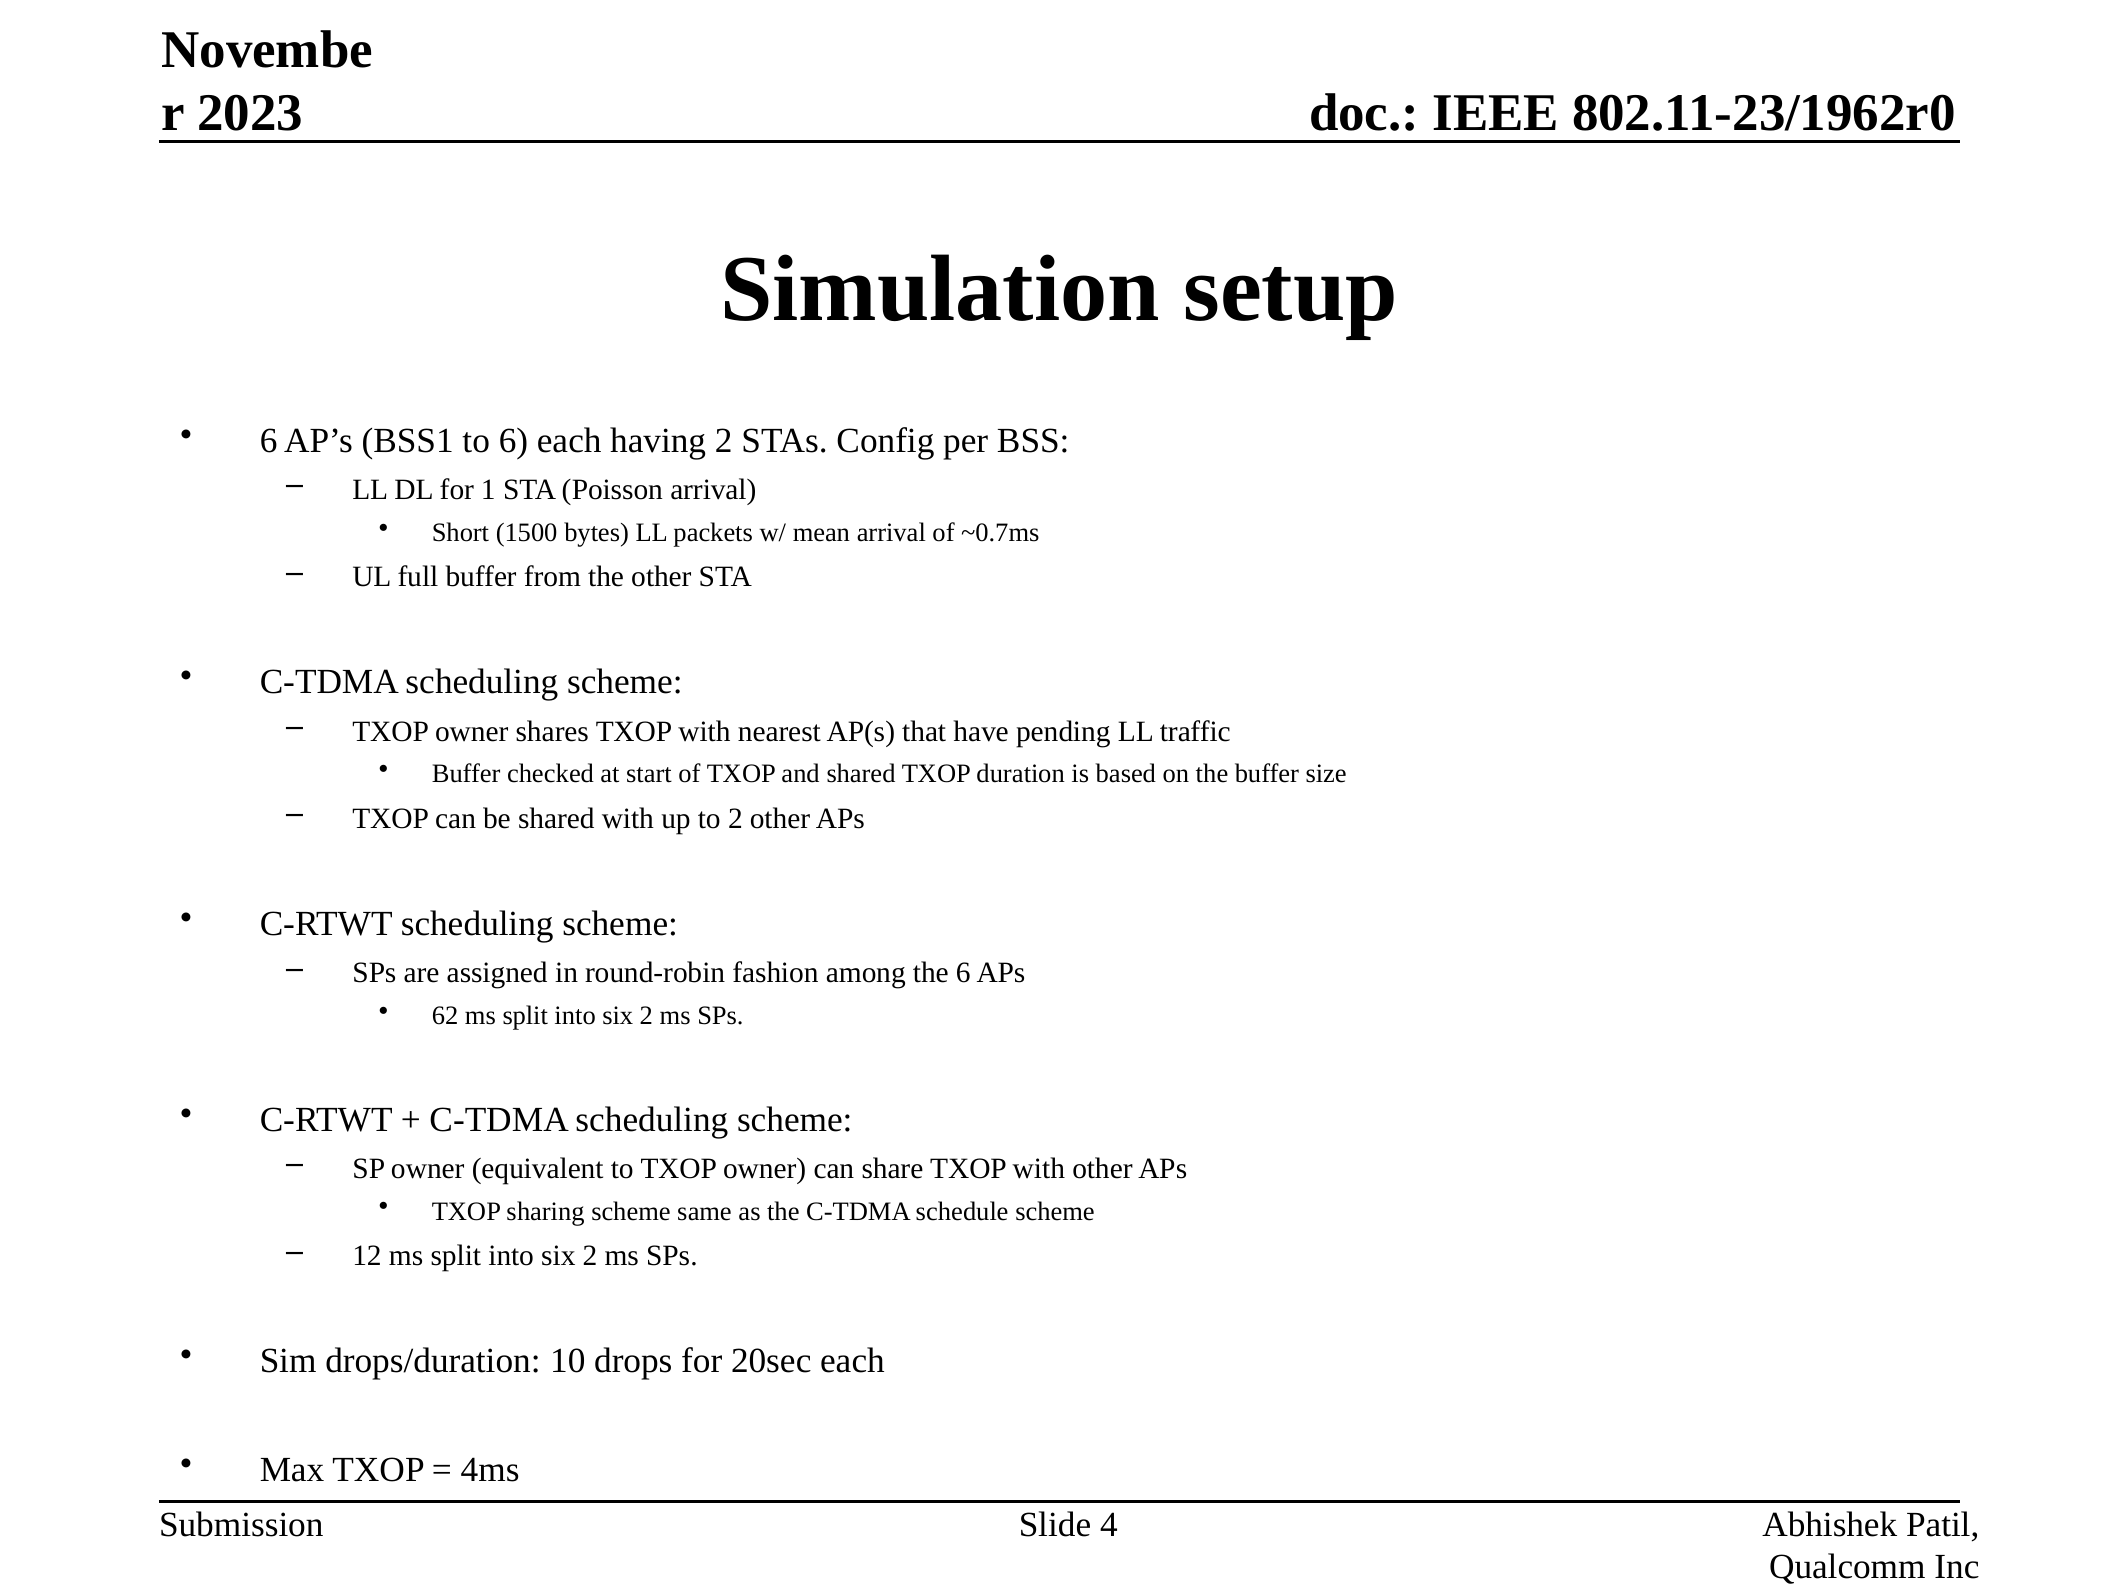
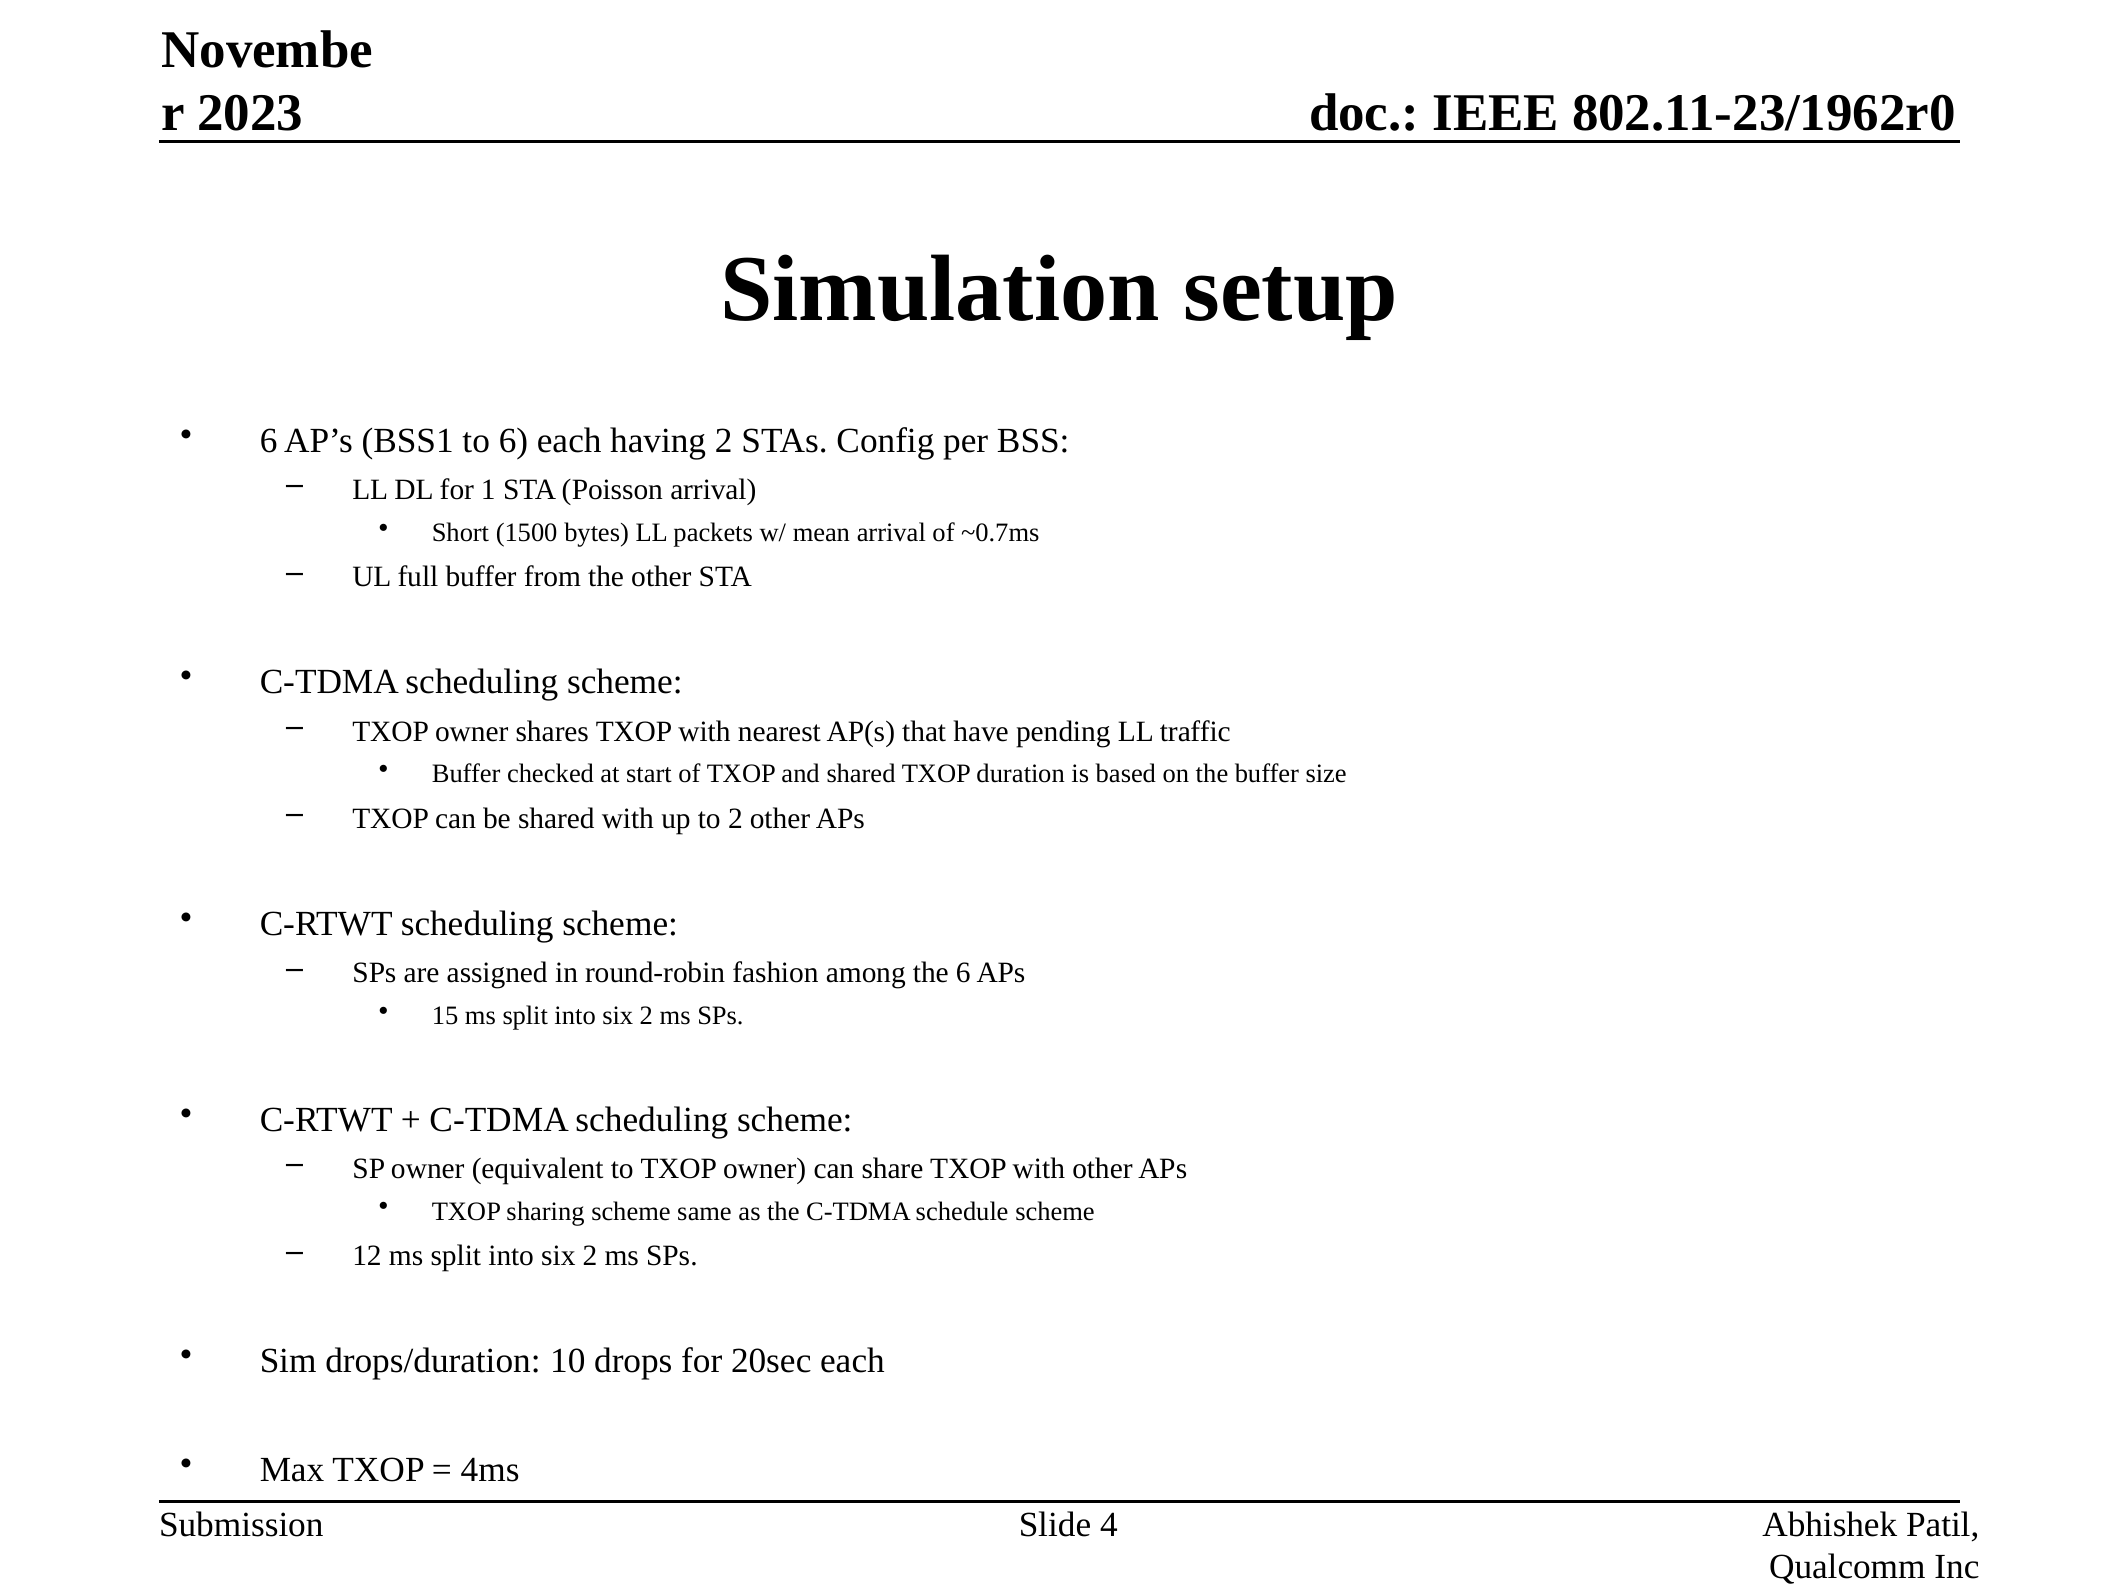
62: 62 -> 15
